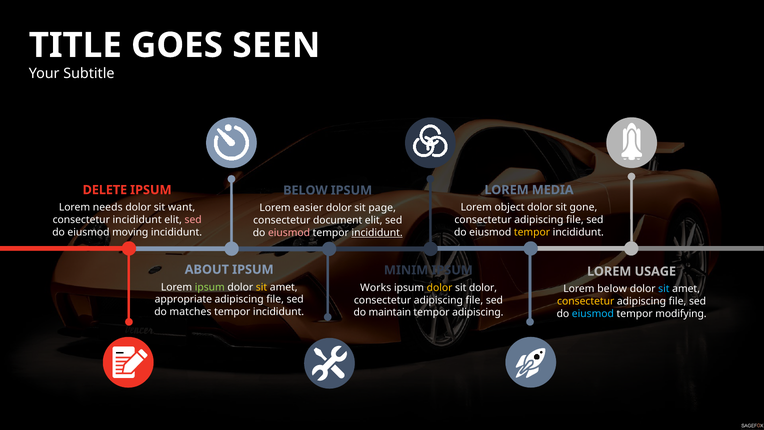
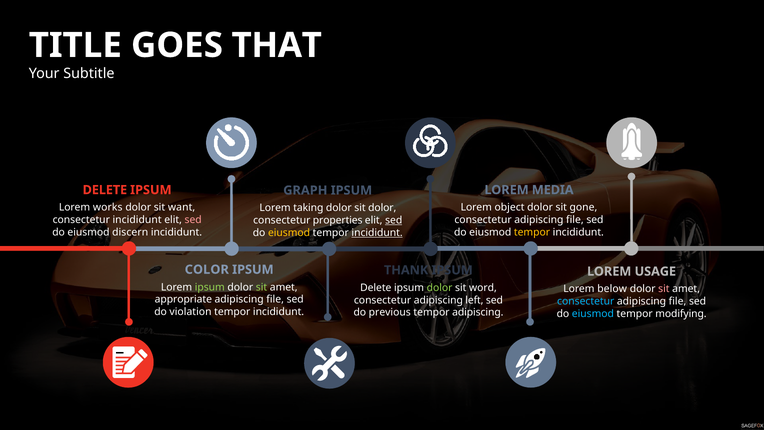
SEEN: SEEN -> THAT
BELOW at (305, 190): BELOW -> GRAPH
needs: needs -> works
easier: easier -> taking
sit page: page -> dolor
document: document -> properties
sed at (394, 220) underline: none -> present
moving: moving -> discern
eiusmod at (289, 233) colour: pink -> yellow
ABOUT: ABOUT -> COLOR
MINIM: MINIM -> THANK
sit at (261, 287) colour: yellow -> light green
Works at (376, 287): Works -> Delete
dolor at (440, 287) colour: yellow -> light green
sit dolor: dolor -> word
sit at (664, 289) colour: light blue -> pink
file at (474, 300): file -> left
consectetur at (586, 301) colour: yellow -> light blue
matches: matches -> violation
maintain: maintain -> previous
